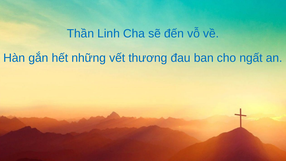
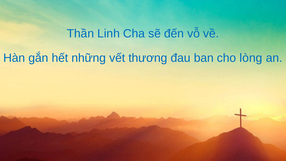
ngất: ngất -> lòng
